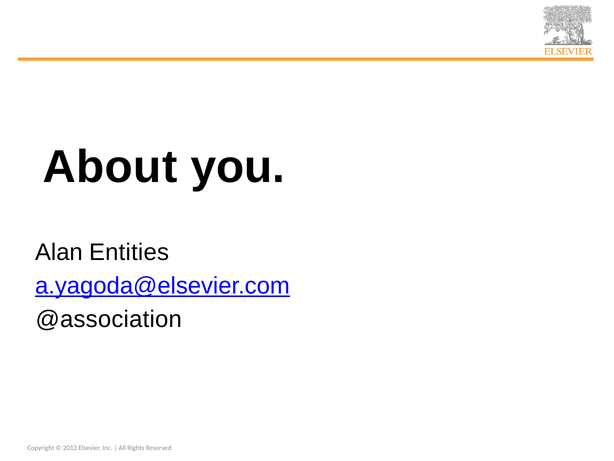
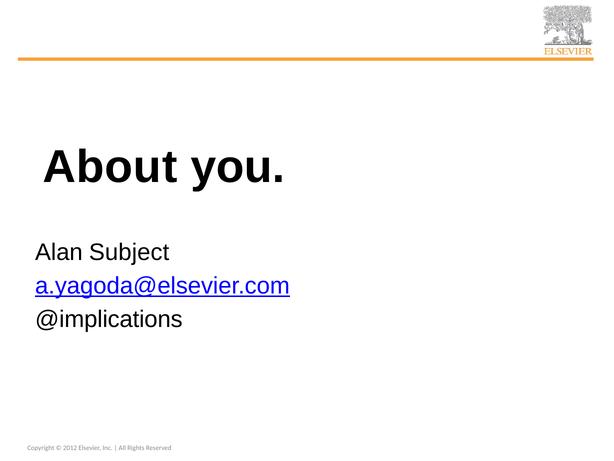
Entities: Entities -> Subject
@association: @association -> @implications
